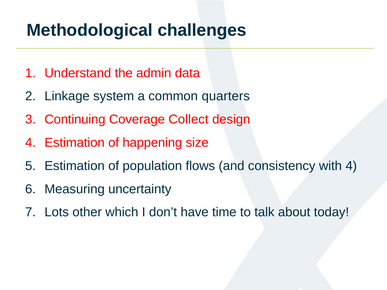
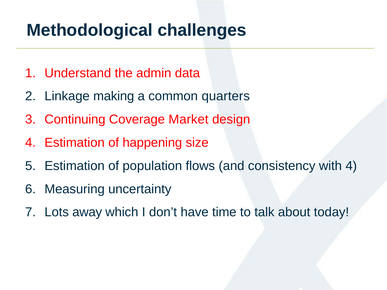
system: system -> making
Collect: Collect -> Market
other: other -> away
